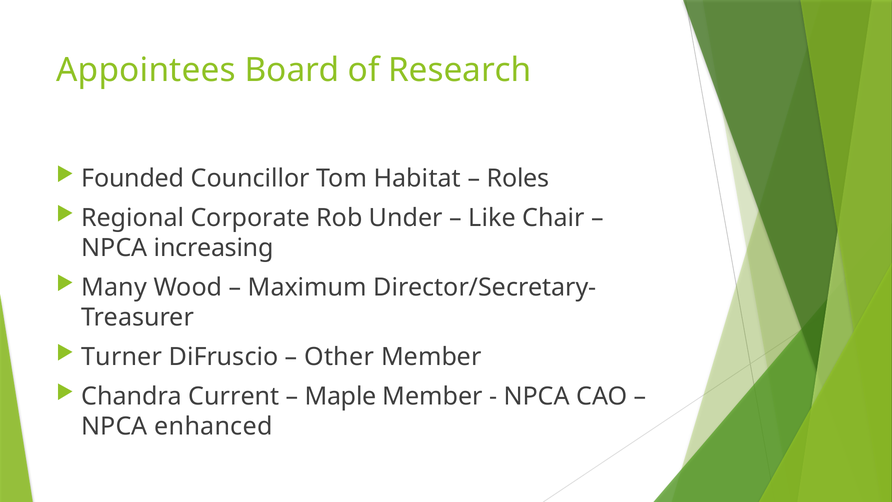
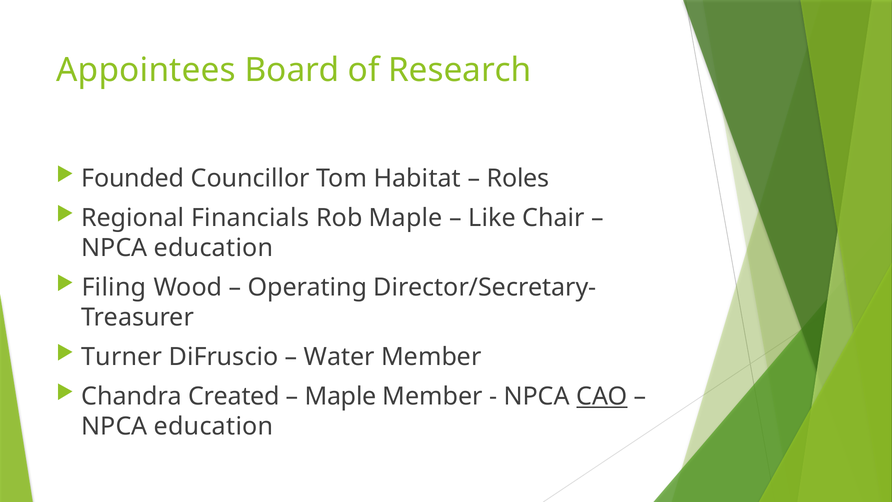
Corporate: Corporate -> Financials
Rob Under: Under -> Maple
increasing at (214, 248): increasing -> education
Many: Many -> Filing
Maximum: Maximum -> Operating
Other: Other -> Water
Current: Current -> Created
CAO underline: none -> present
enhanced at (214, 426): enhanced -> education
